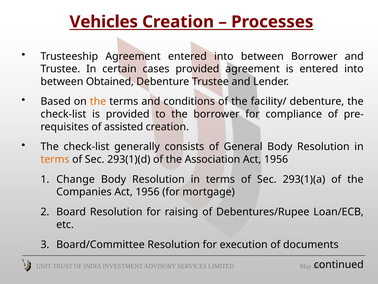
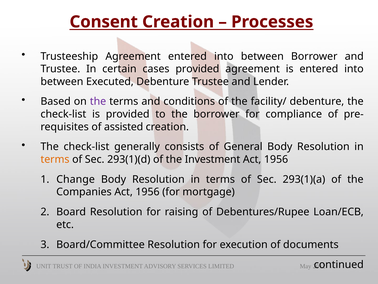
Vehicles: Vehicles -> Consent
Obtained: Obtained -> Executed
the at (98, 101) colour: orange -> purple
the Association: Association -> Investment
